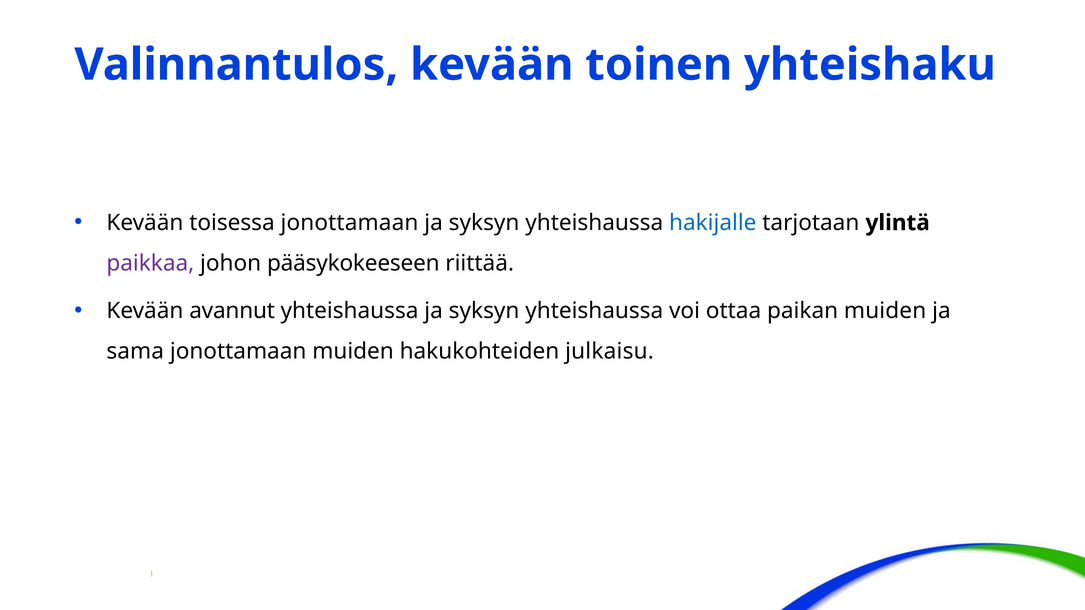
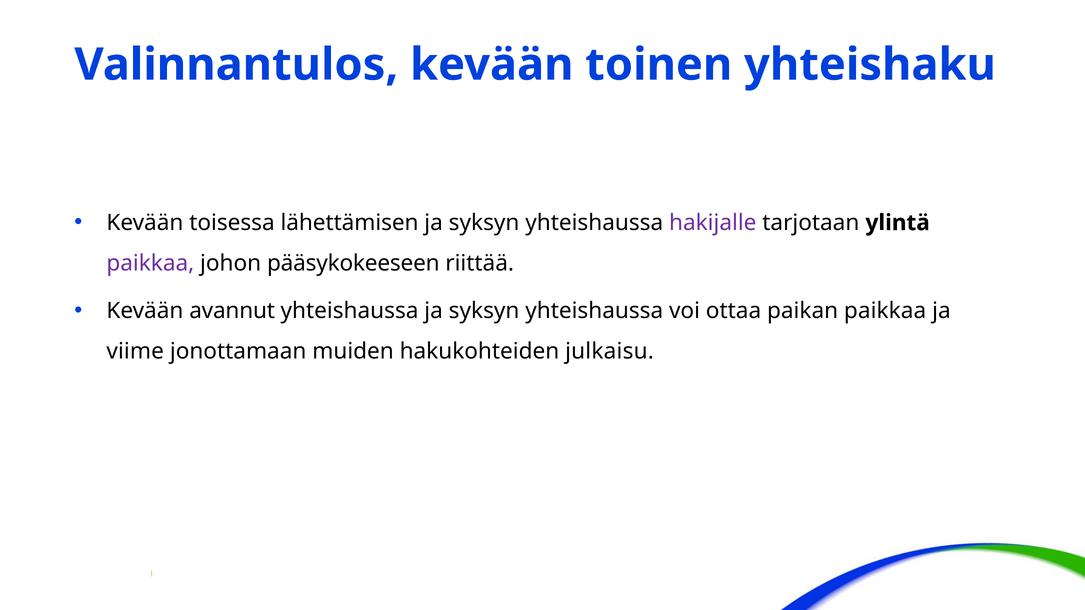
toisessa jonottamaan: jonottamaan -> lähettämisen
hakijalle colour: blue -> purple
paikan muiden: muiden -> paikkaa
sama: sama -> viime
